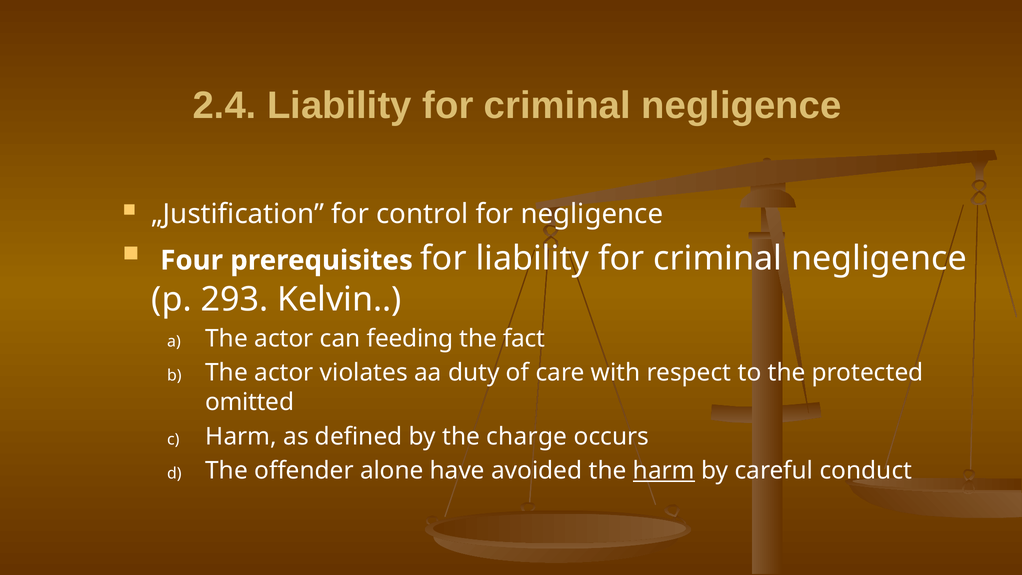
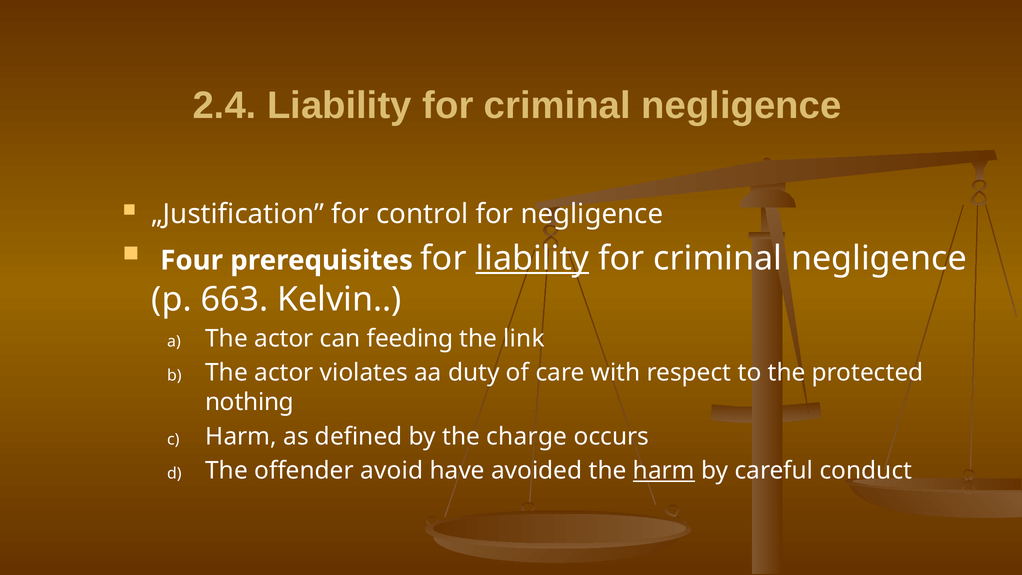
liability at (532, 258) underline: none -> present
293: 293 -> 663
fact: fact -> link
omitted: omitted -> nothing
alone: alone -> avoid
